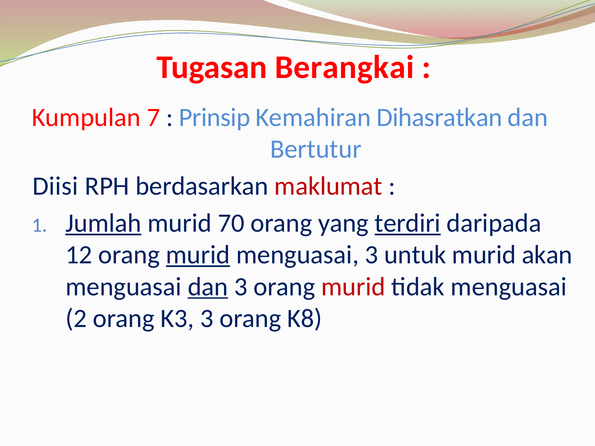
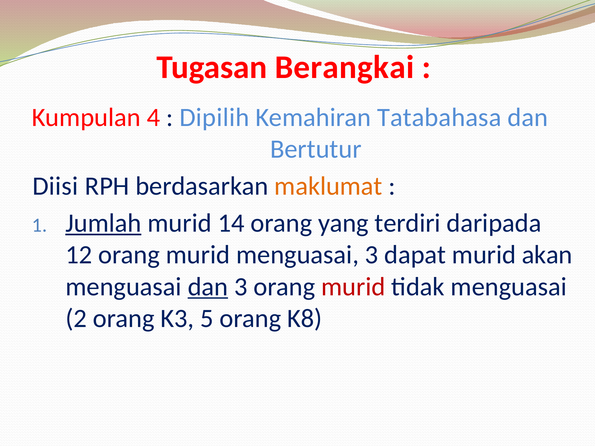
7: 7 -> 4
Prinsip: Prinsip -> Dipilih
Dihasratkan: Dihasratkan -> Tatabahasa
maklumat colour: red -> orange
70: 70 -> 14
terdiri underline: present -> none
murid at (198, 255) underline: present -> none
untuk: untuk -> dapat
K3 3: 3 -> 5
